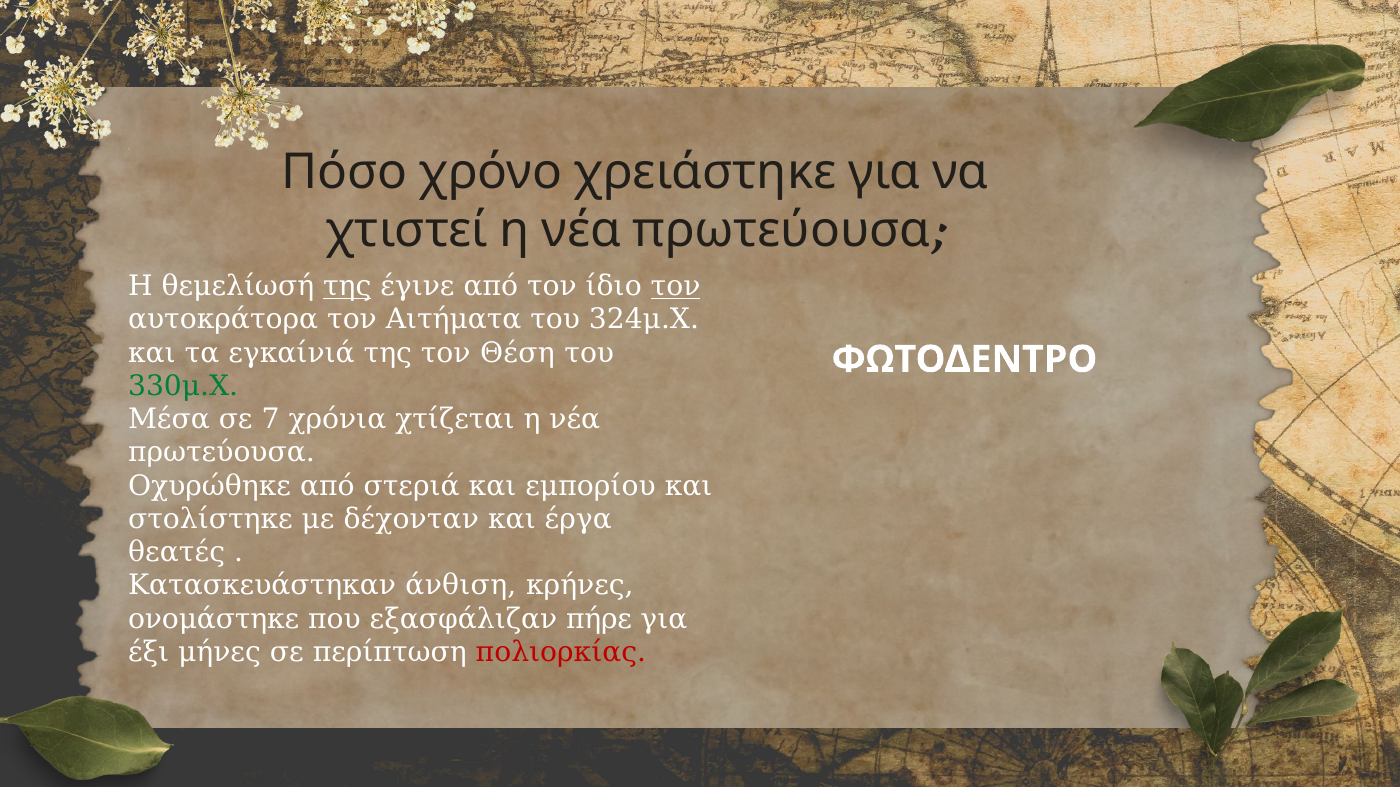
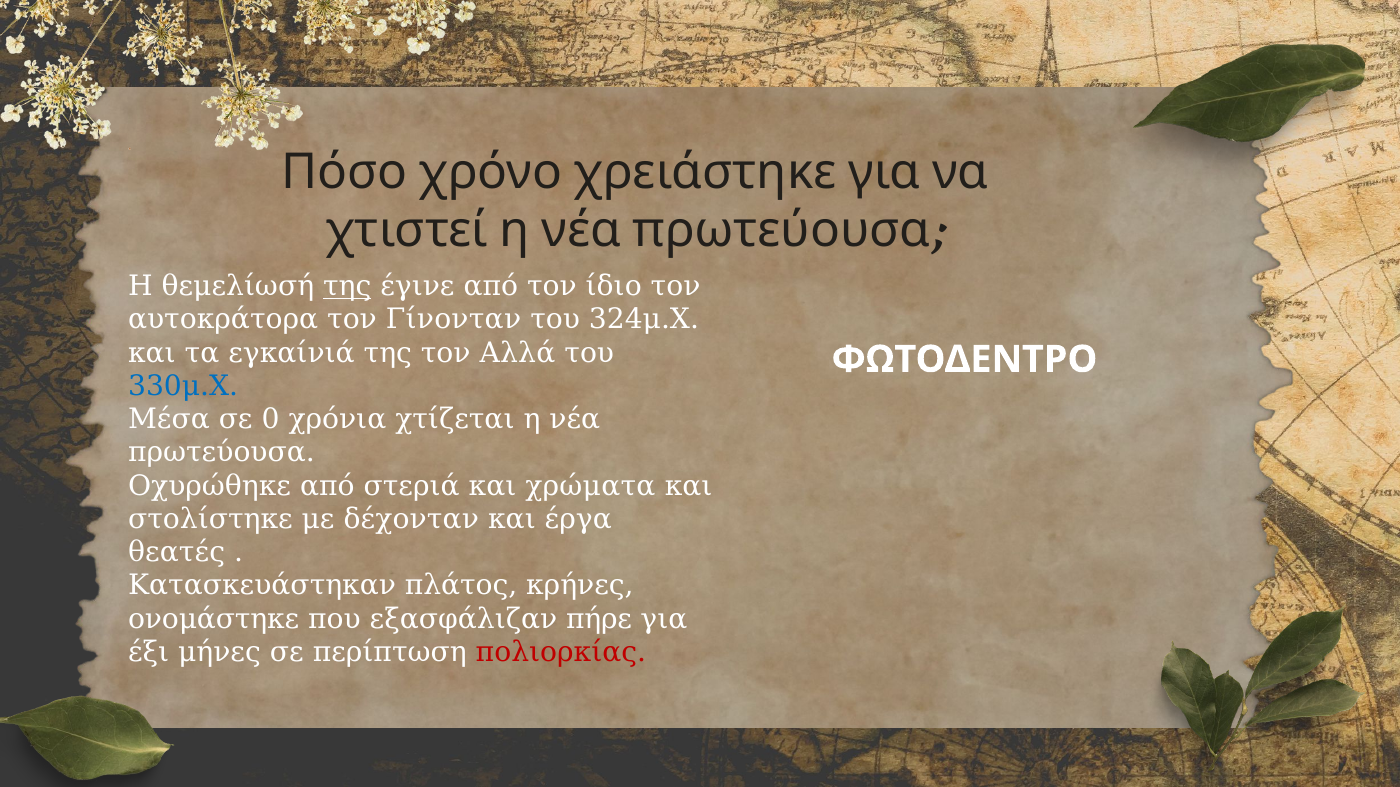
τον at (676, 287) underline: present -> none
Αιτήματα: Αιτήματα -> Γίνονταν
Θέση: Θέση -> Αλλά
330μ.Χ colour: green -> blue
7: 7 -> 0
εμπορίου: εμπορίου -> χρώματα
άνθιση: άνθιση -> πλάτος
